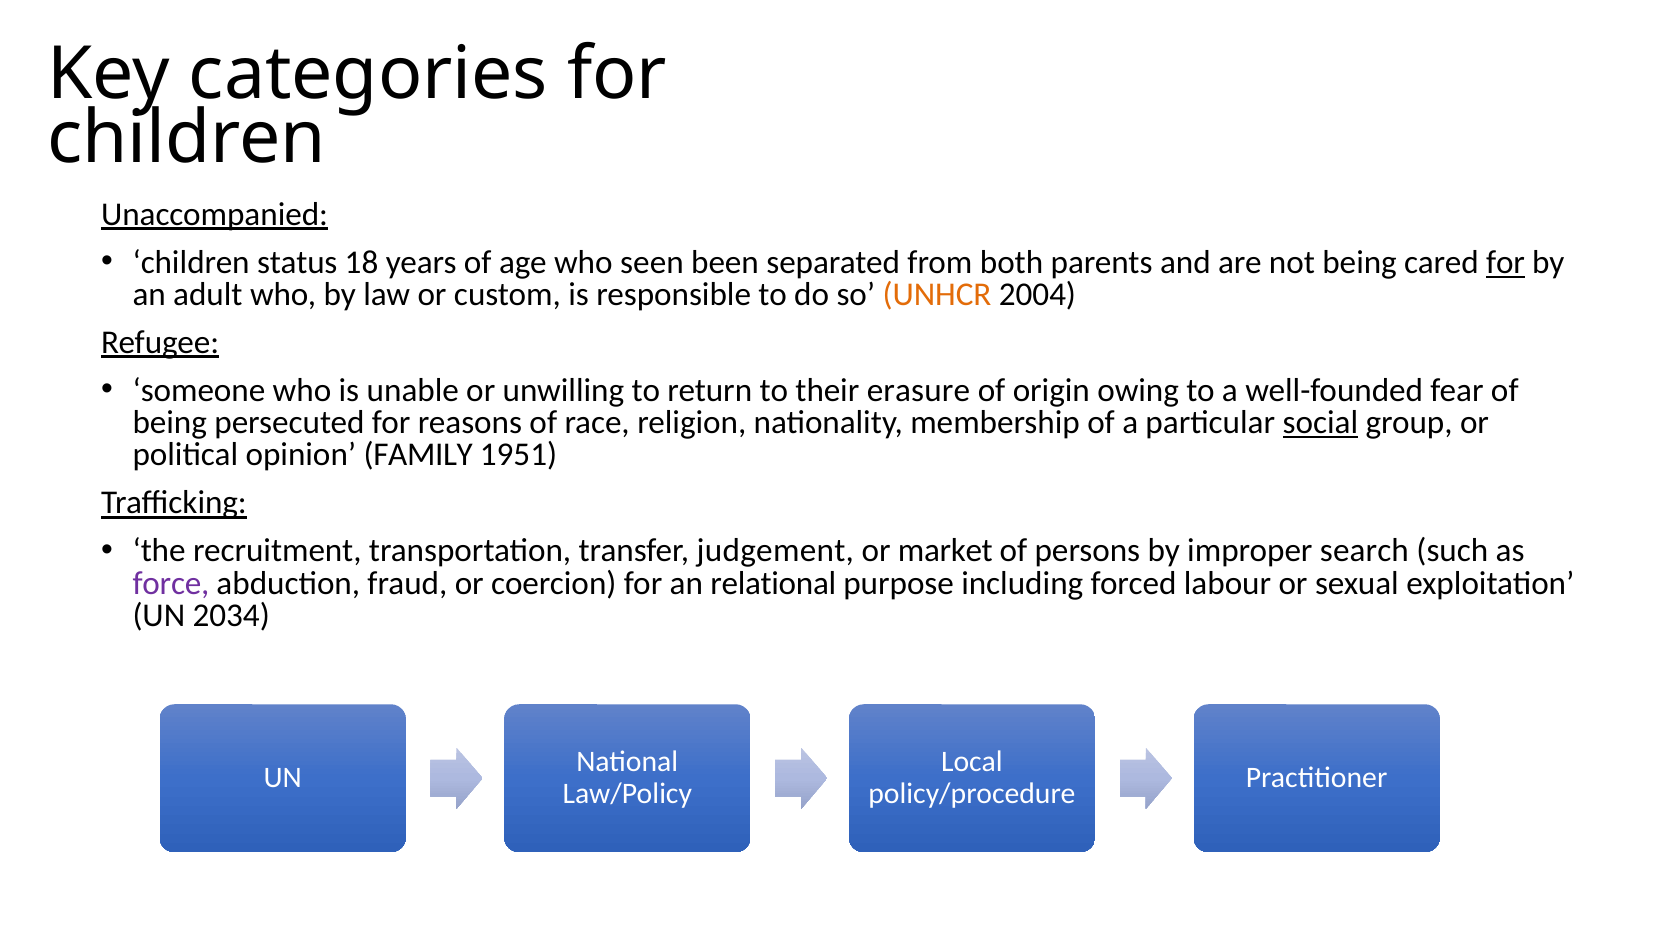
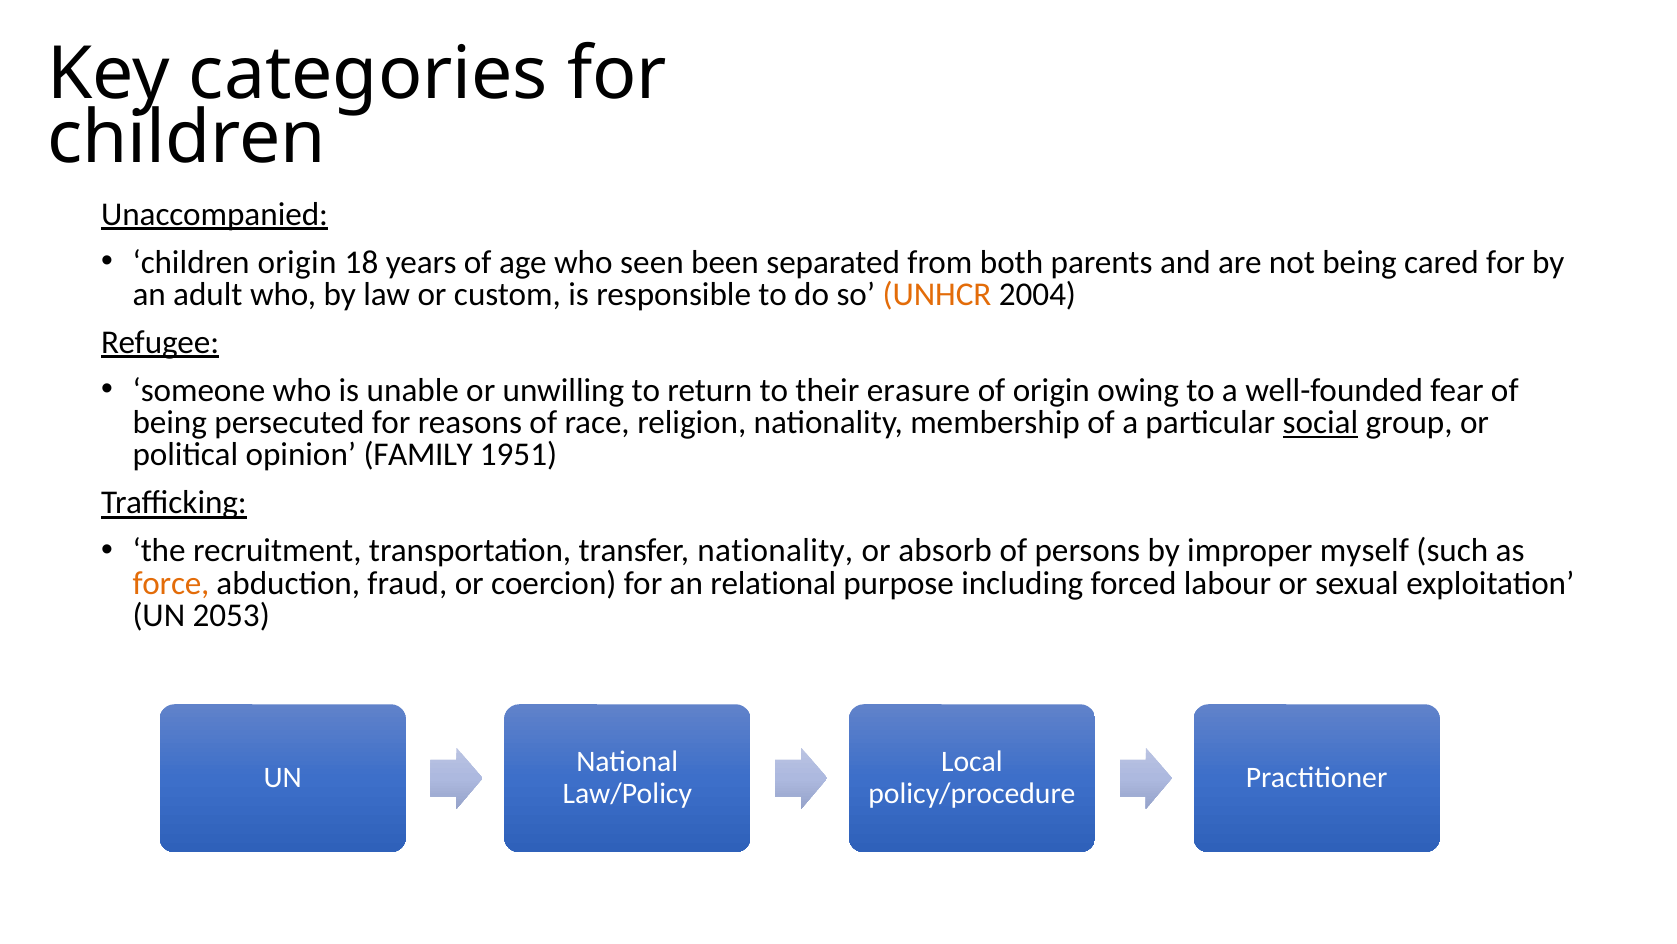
children status: status -> origin
for at (1506, 262) underline: present -> none
transfer judgement: judgement -> nationality
market: market -> absorb
search: search -> myself
force colour: purple -> orange
2034: 2034 -> 2053
